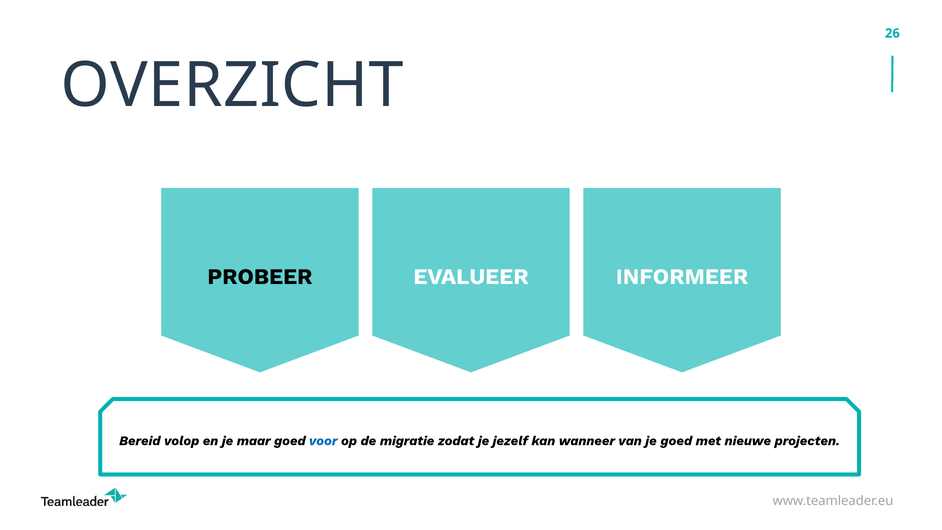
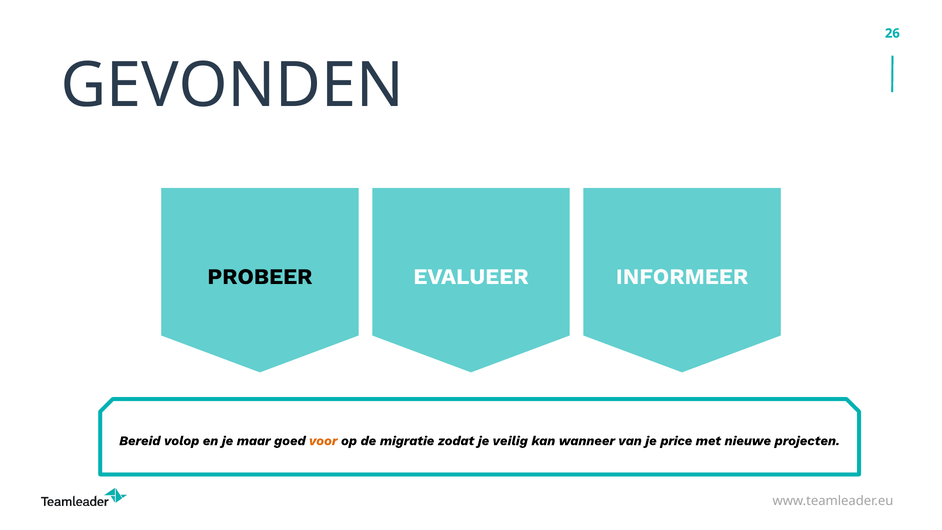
OVERZICHT: OVERZICHT -> GEVONDEN
voor colour: blue -> orange
jezelf: jezelf -> veilig
je goed: goed -> price
